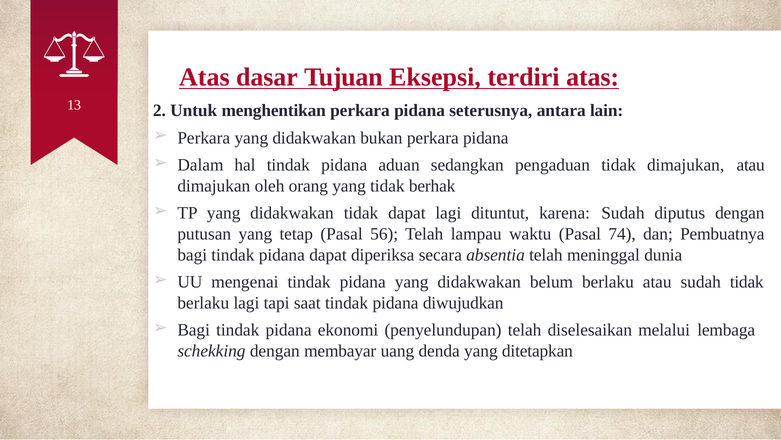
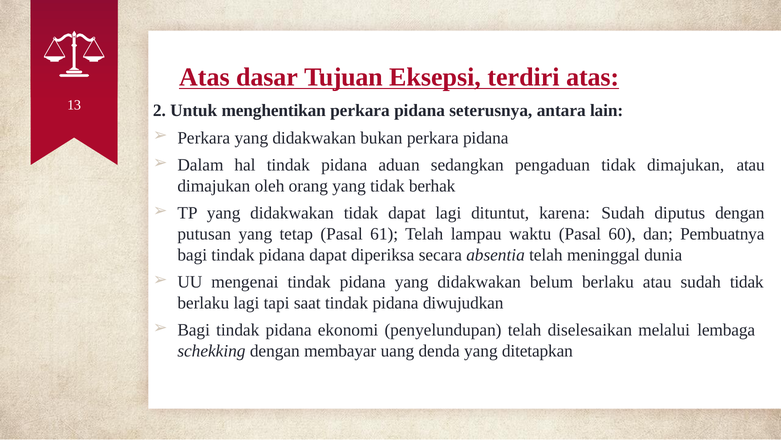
56: 56 -> 61
74: 74 -> 60
